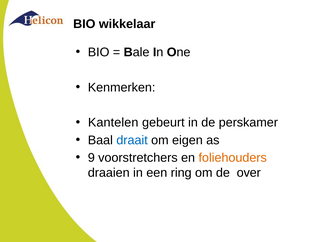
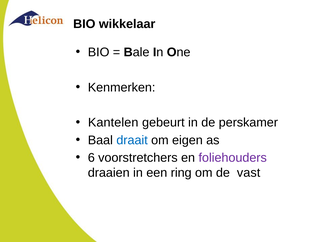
9: 9 -> 6
foliehouders colour: orange -> purple
over: over -> vast
